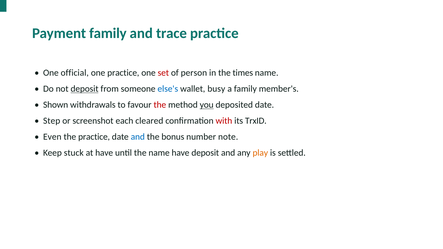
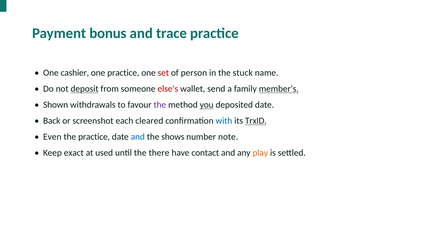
Payment family: family -> bonus
official: official -> cashier
times: times -> stuck
else's colour: blue -> red
busy: busy -> send
member's underline: none -> present
the at (160, 105) colour: red -> purple
Step: Step -> Back
with colour: red -> blue
TrxID underline: none -> present
bonus: bonus -> shows
stuck: stuck -> exact
at have: have -> used
the name: name -> there
have deposit: deposit -> contact
